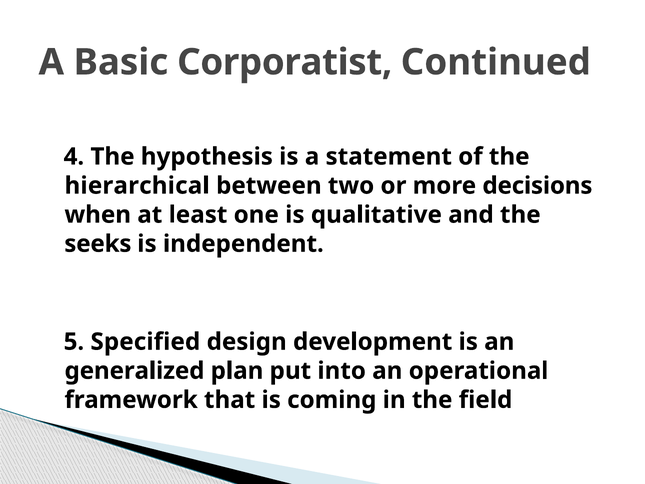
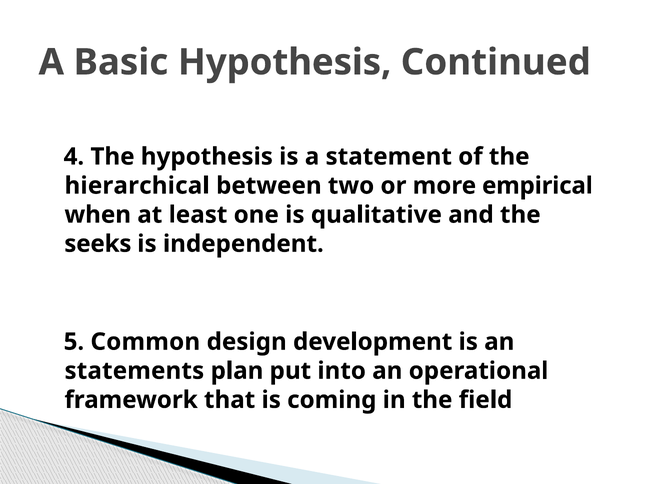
Basic Corporatist: Corporatist -> Hypothesis
decisions: decisions -> empirical
Specified: Specified -> Common
generalized: generalized -> statements
